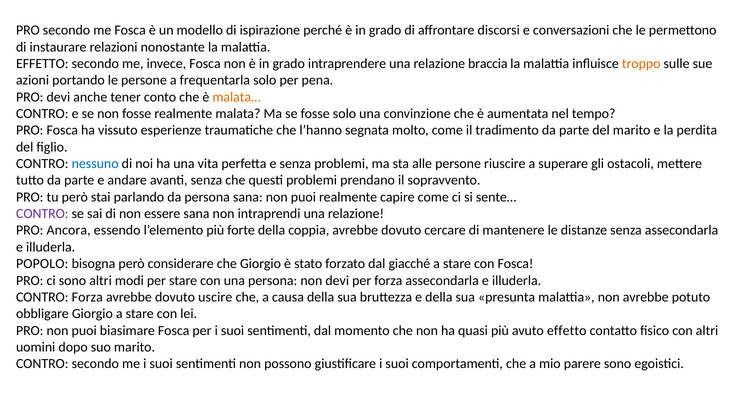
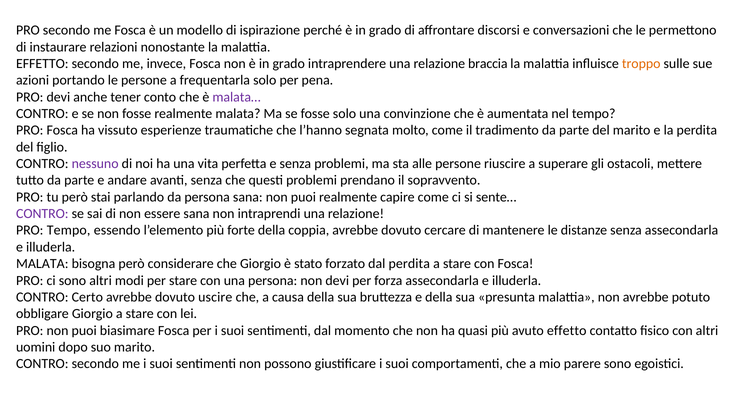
malata… colour: orange -> purple
nessuno colour: blue -> purple
PRO Ancora: Ancora -> Tempo
POPOLO at (42, 264): POPOLO -> MALATA
dal giacché: giacché -> perdita
CONTRO Forza: Forza -> Certo
